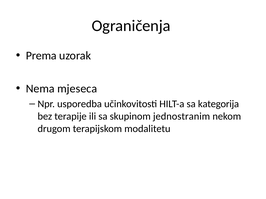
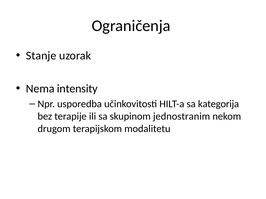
Prema: Prema -> Stanje
mjeseca: mjeseca -> intensity
